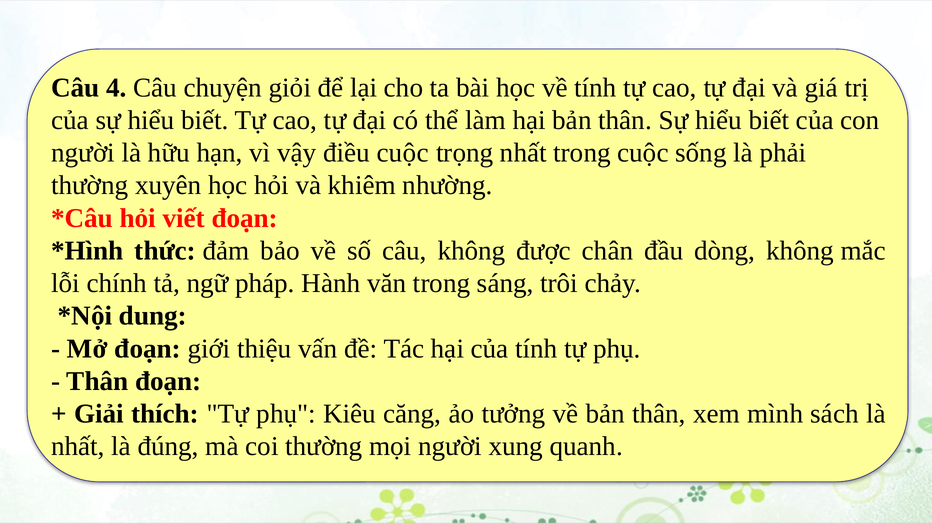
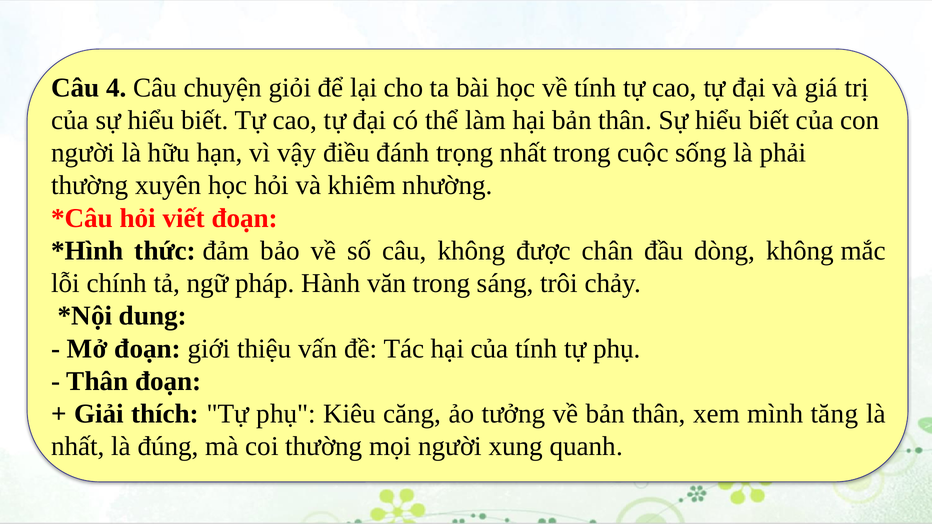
điều cuộc: cuộc -> đánh
sách: sách -> tăng
